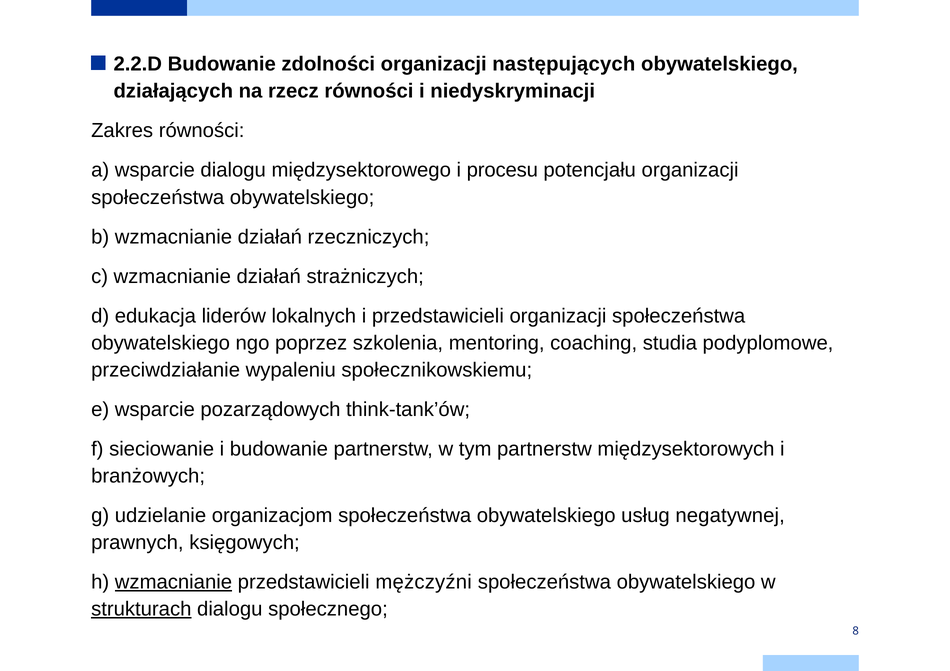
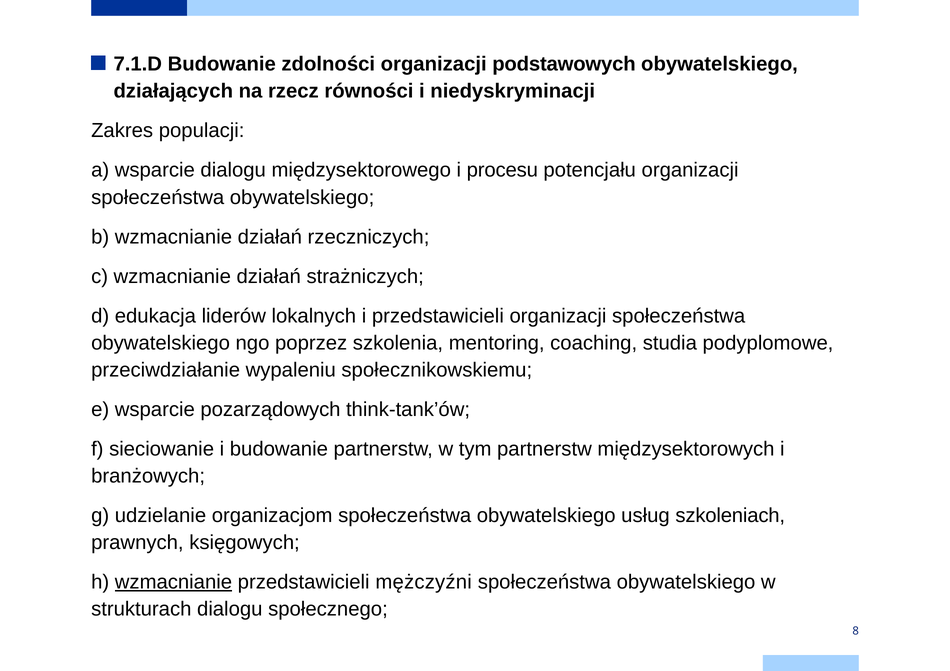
2.2.D: 2.2.D -> 7.1.D
następujących: następujących -> podstawowych
Zakres równości: równości -> populacji
negatywnej: negatywnej -> szkoleniach
strukturach underline: present -> none
